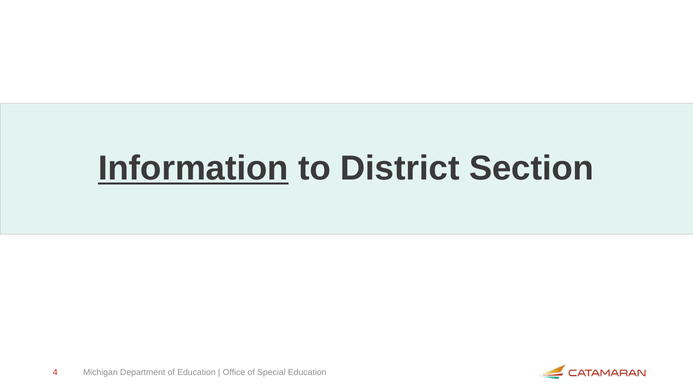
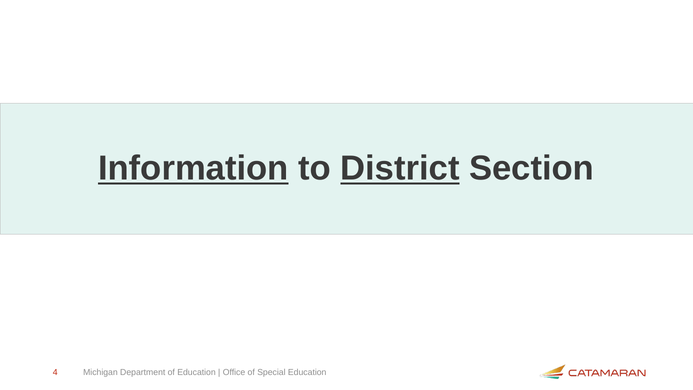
District underline: none -> present
